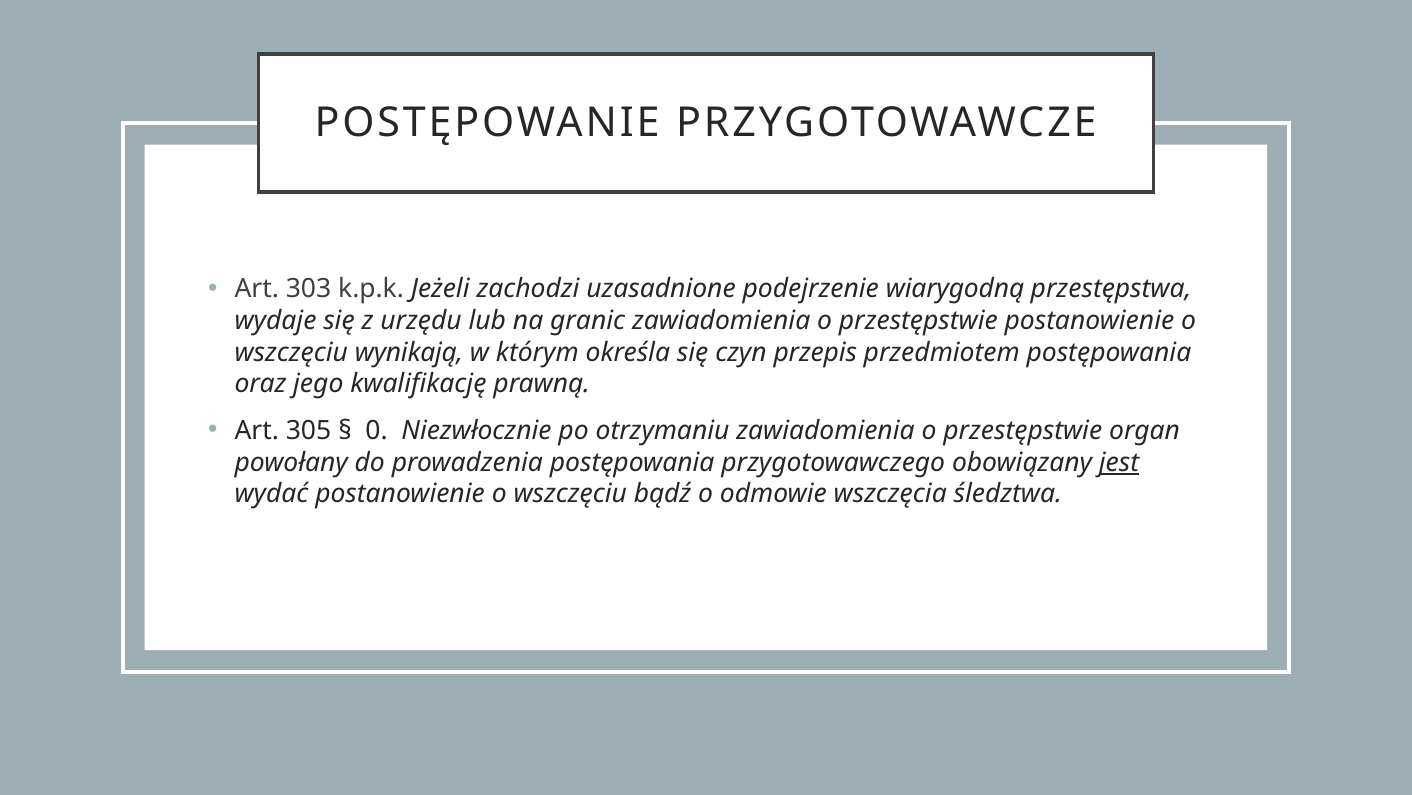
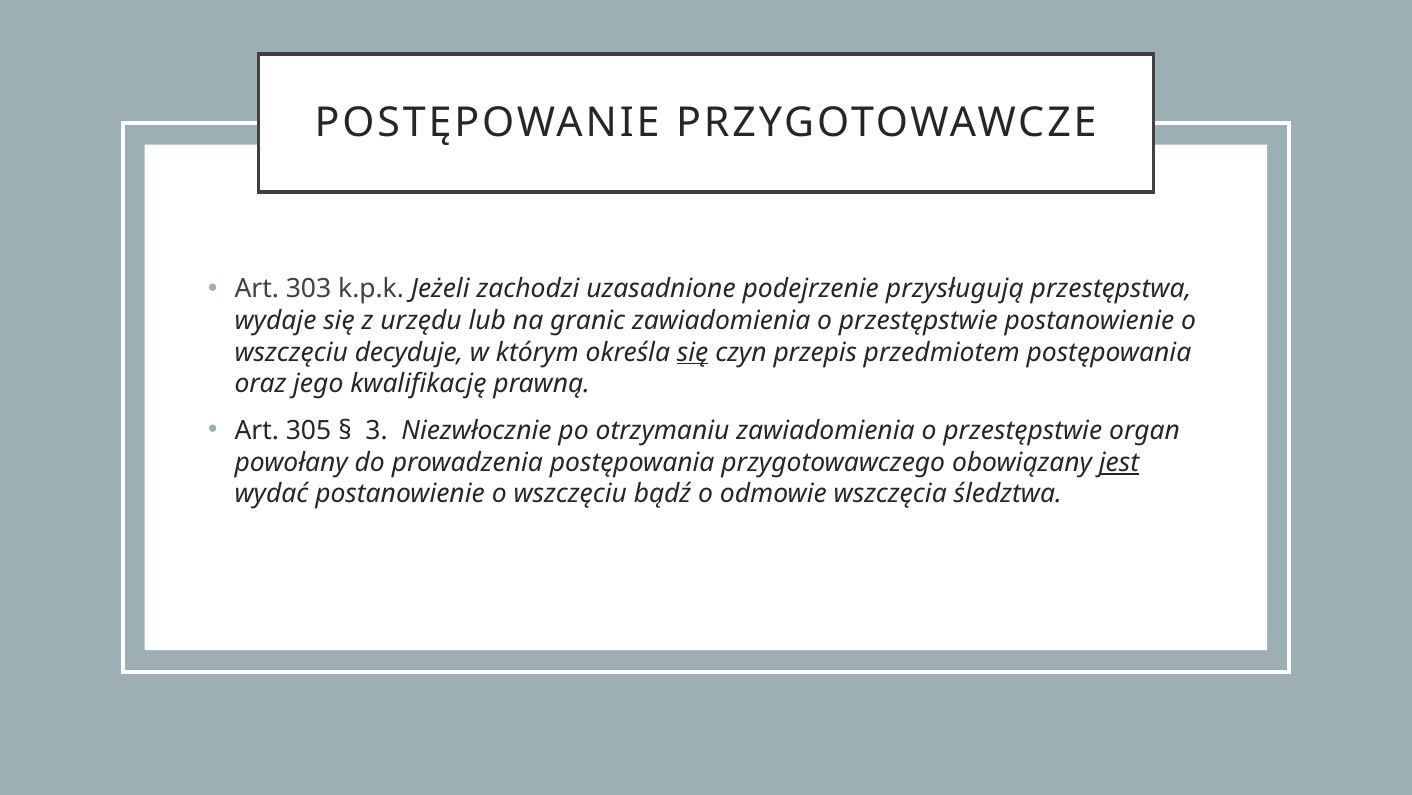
wiarygodną: wiarygodną -> przysługują
wynikają: wynikają -> decyduje
się at (693, 352) underline: none -> present
0: 0 -> 3
